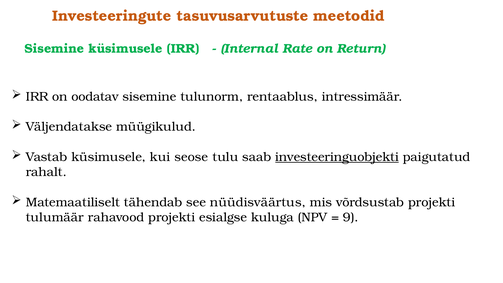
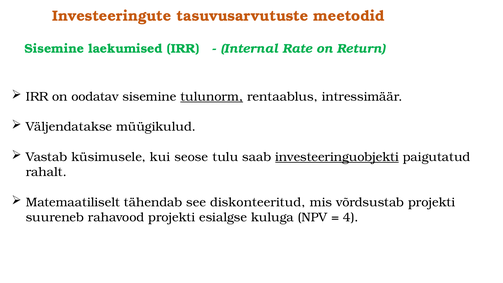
Sisemine küsimusele: küsimusele -> laekumised
tulunorm underline: none -> present
nüüdisväärtus: nüüdisväärtus -> diskonteeritud
tulumäär: tulumäär -> suureneb
9: 9 -> 4
